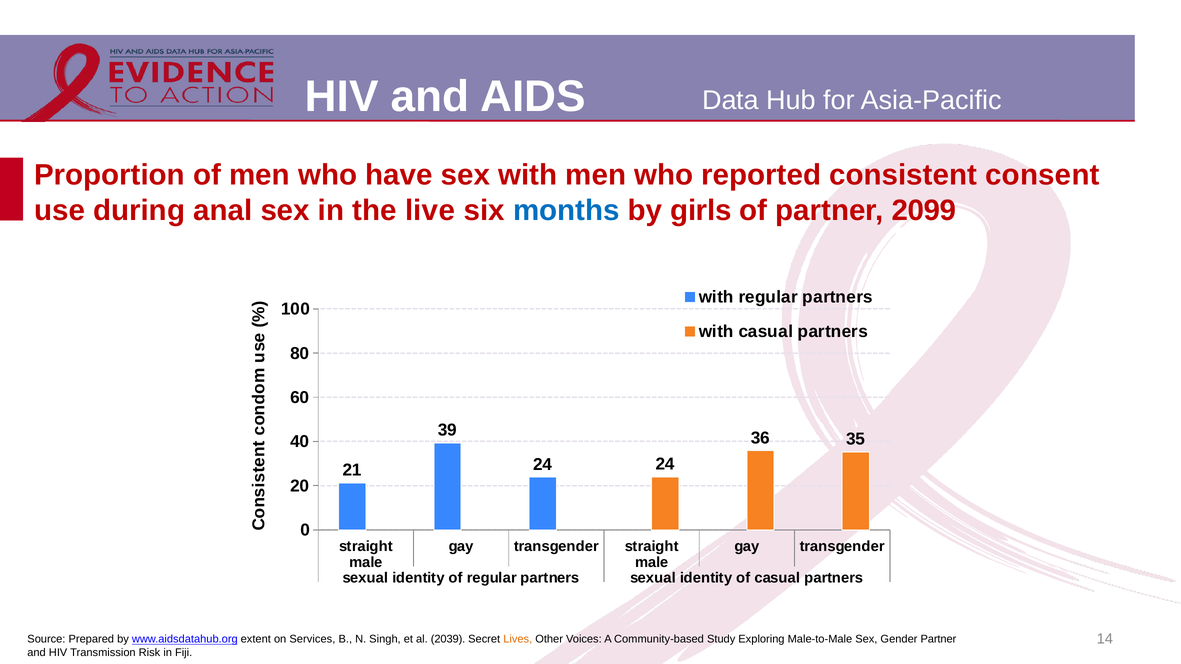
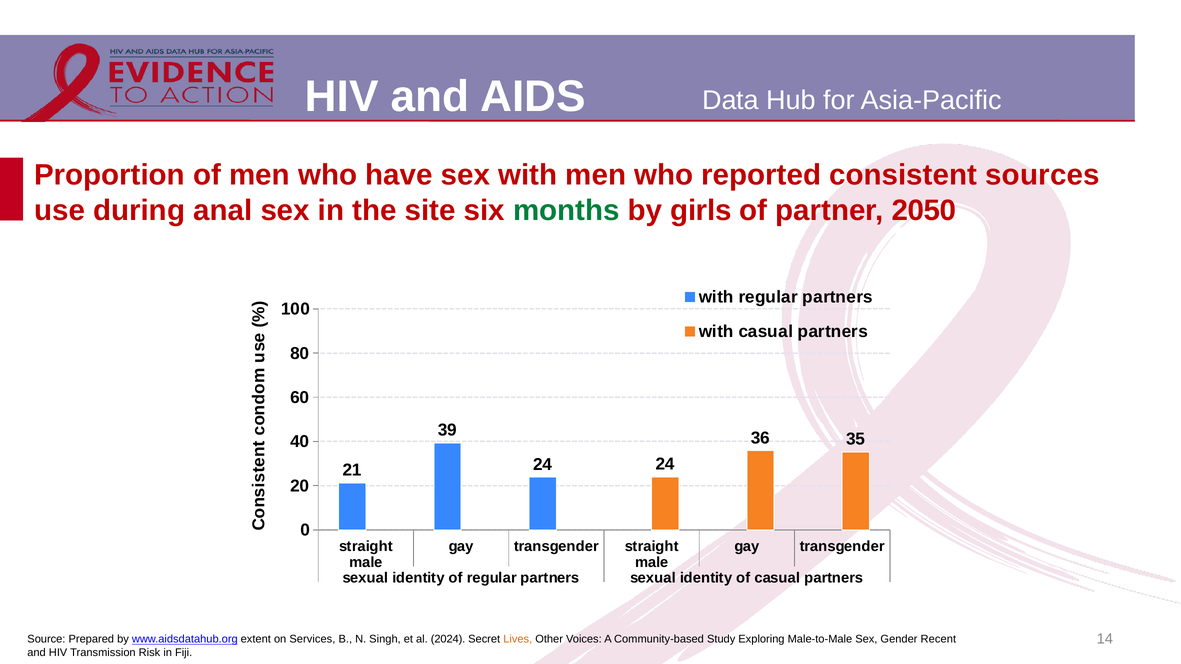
consent: consent -> sources
live: live -> site
months colour: blue -> green
2099: 2099 -> 2050
2039: 2039 -> 2024
Gender Partner: Partner -> Recent
